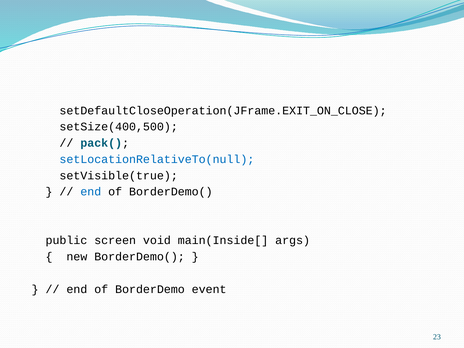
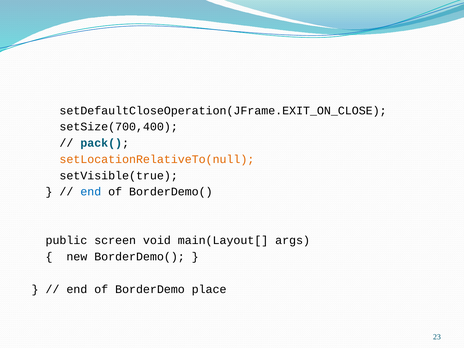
setSize(400,500: setSize(400,500 -> setSize(700,400
setLocationRelativeTo(null colour: blue -> orange
main(Inside[: main(Inside[ -> main(Layout[
event: event -> place
